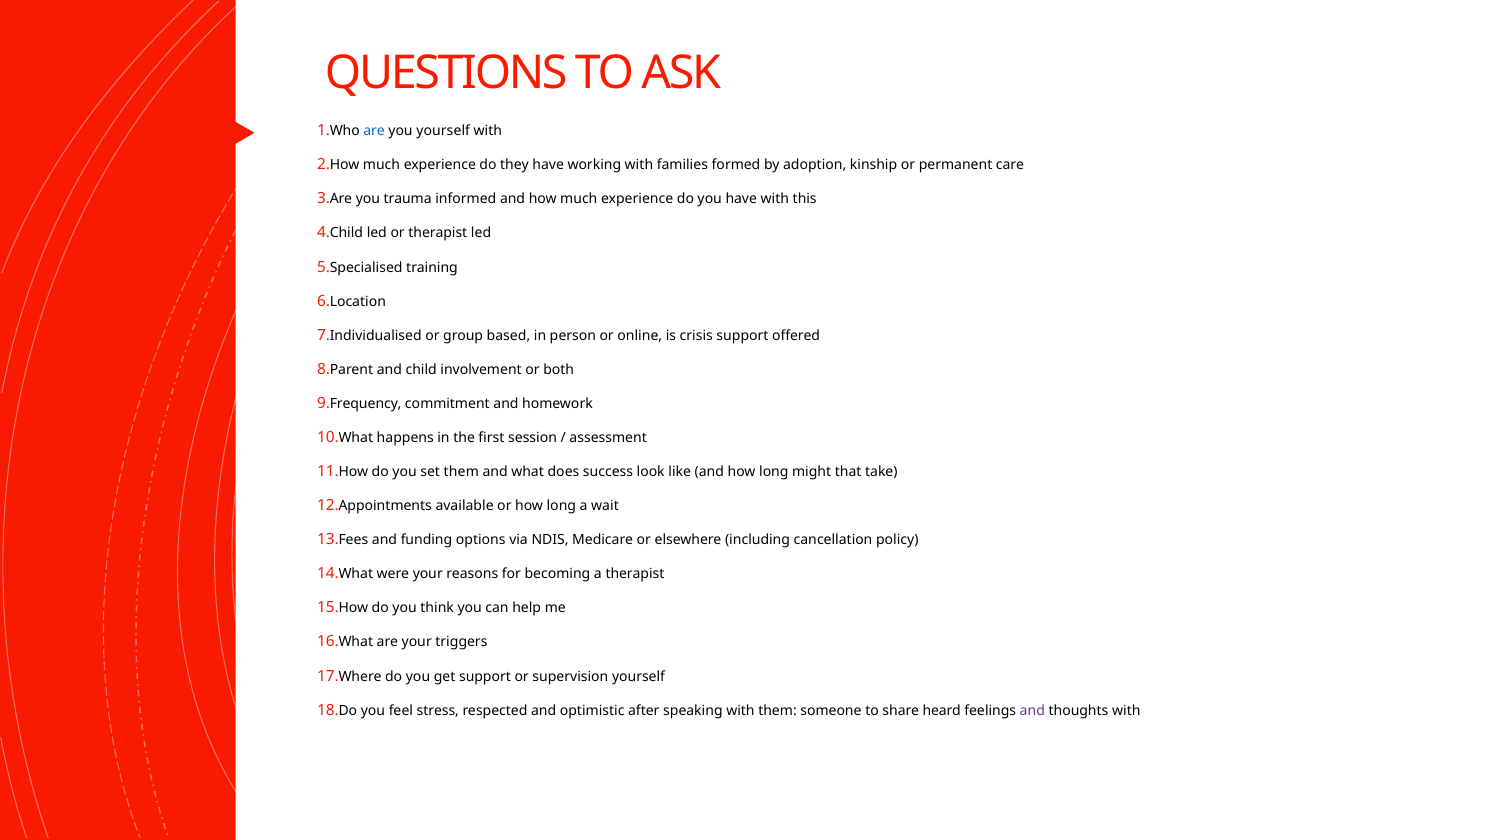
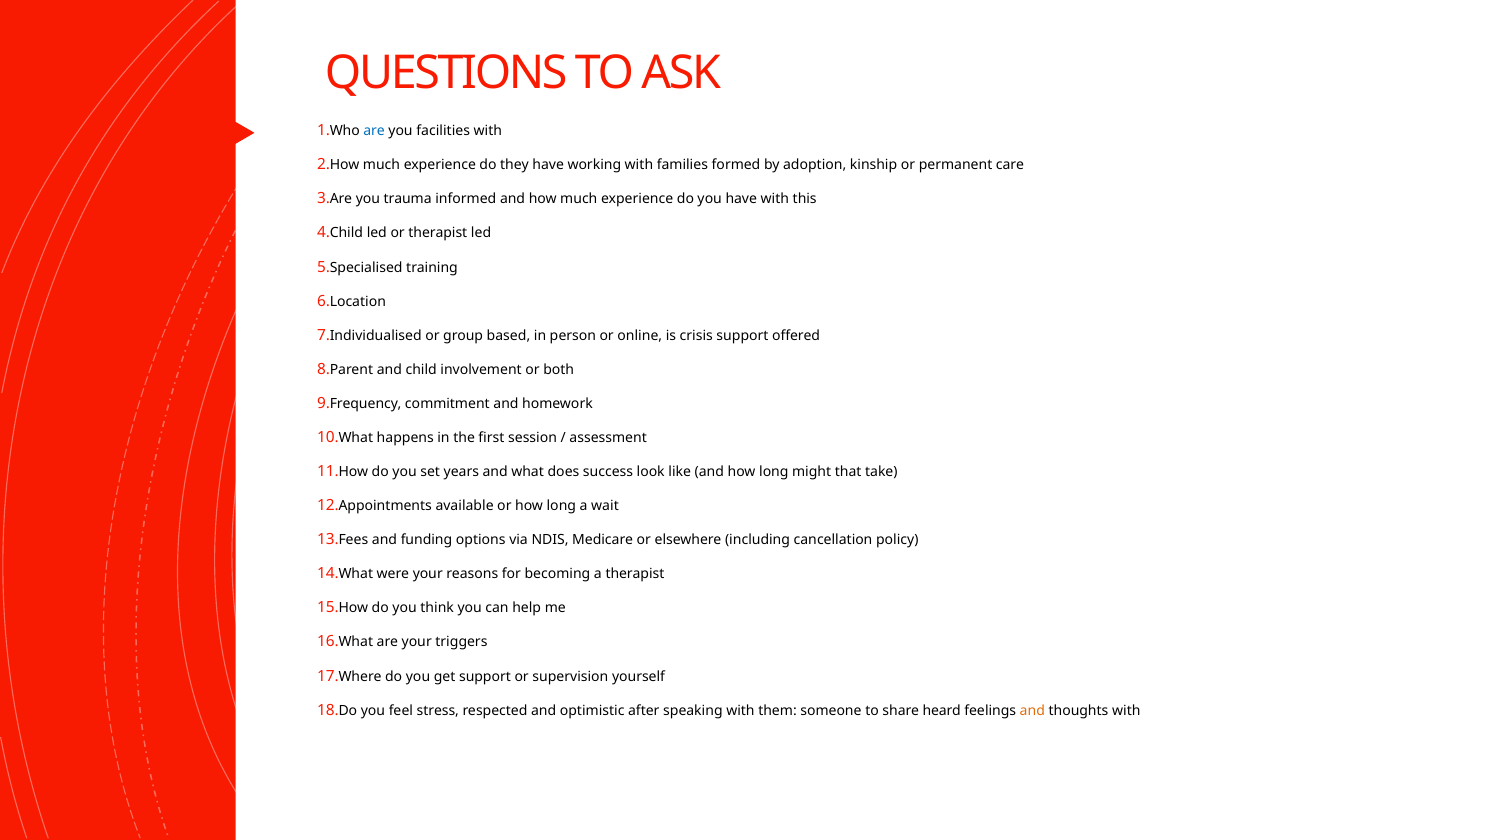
you yourself: yourself -> facilities
set them: them -> years
and at (1032, 710) colour: purple -> orange
